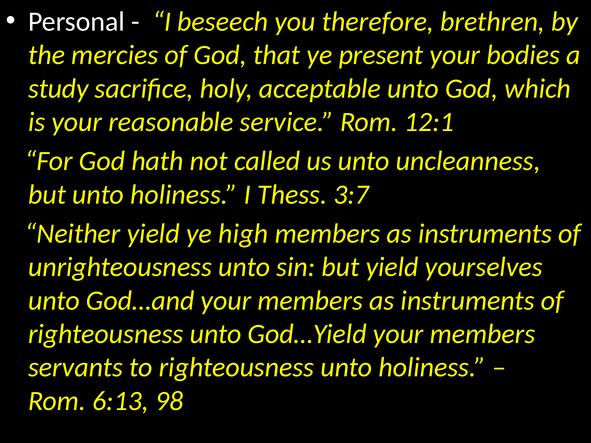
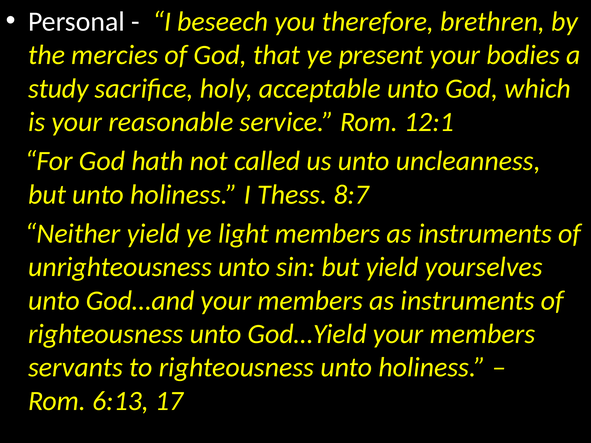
3:7: 3:7 -> 8:7
high: high -> light
98: 98 -> 17
